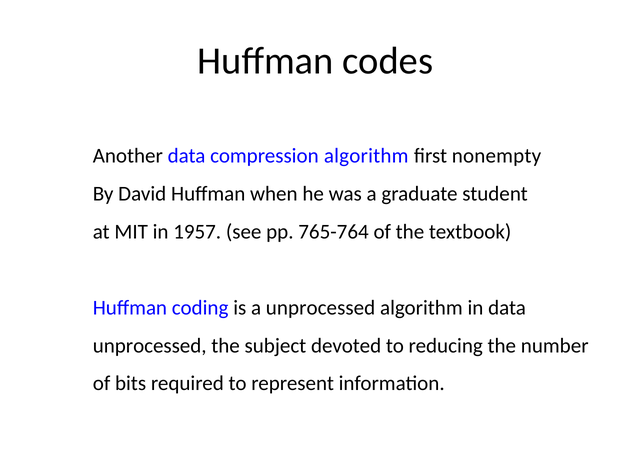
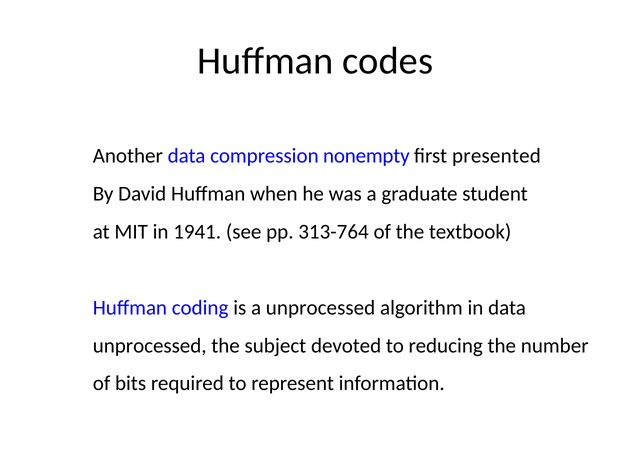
compression algorithm: algorithm -> nonempty
nonempty: nonempty -> presented
1957: 1957 -> 1941
765-764: 765-764 -> 313-764
